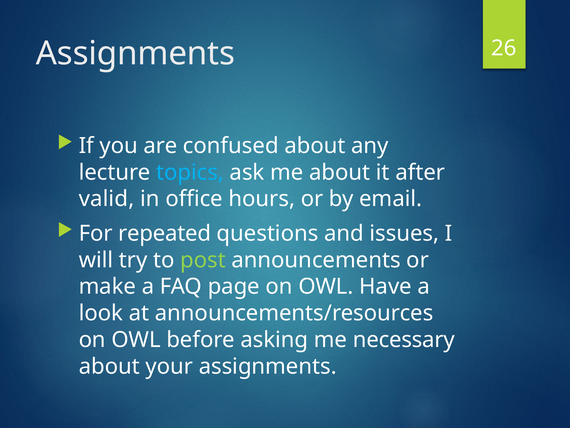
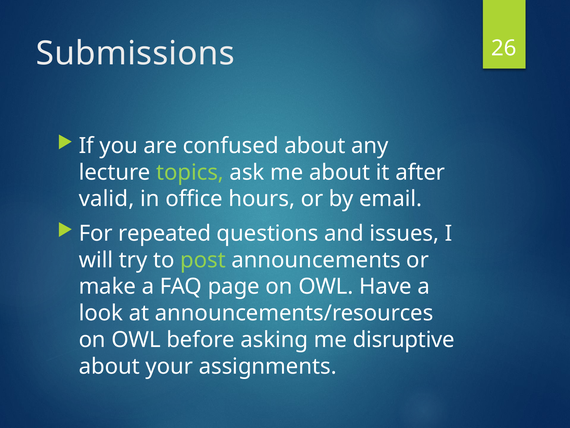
Assignments at (135, 53): Assignments -> Submissions
topics colour: light blue -> light green
necessary: necessary -> disruptive
